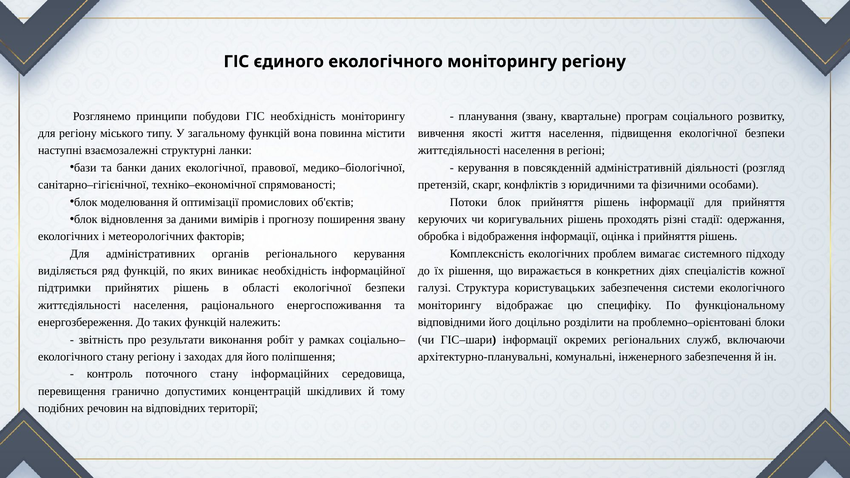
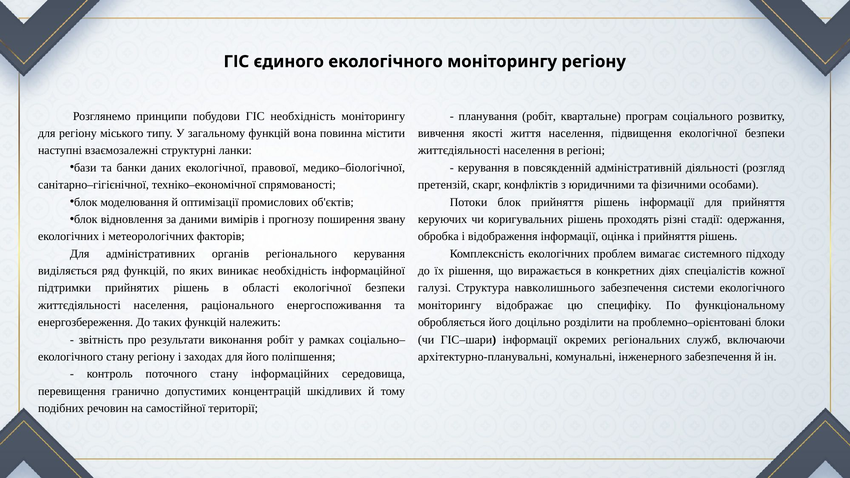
планування звану: звану -> робіт
користувацьких: користувацьких -> навколишнього
відповідними: відповідними -> обробляється
відповідних: відповідних -> самостійної
